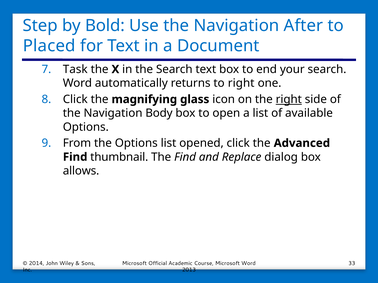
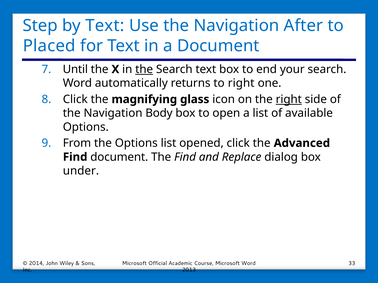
by Bold: Bold -> Text
Task: Task -> Until
the at (144, 69) underline: none -> present
Find thumbnail: thumbnail -> document
allows: allows -> under
